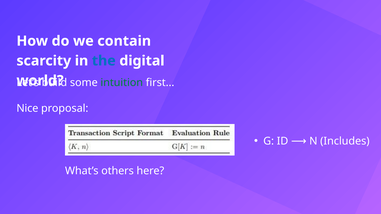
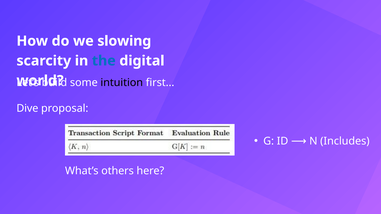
contain: contain -> slowing
intuition colour: green -> black
Nice: Nice -> Dive
